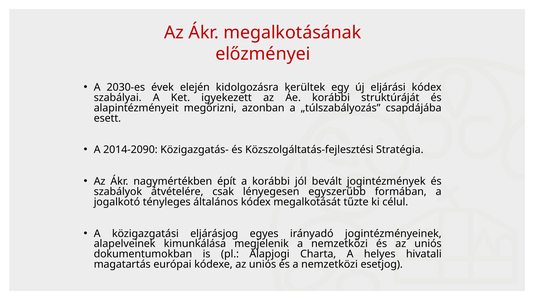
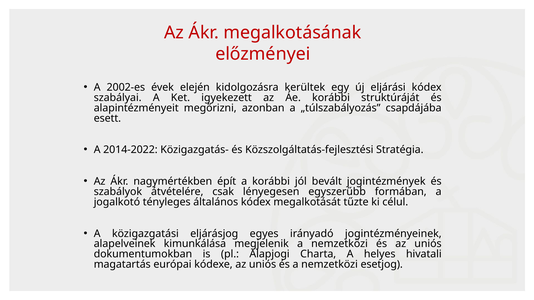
2030-es: 2030-es -> 2002-es
2014-2090: 2014-2090 -> 2014-2022
